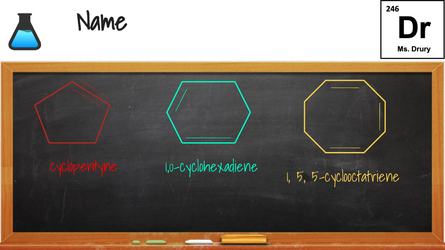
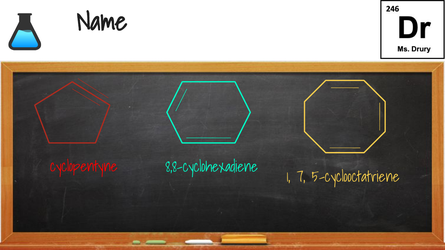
1,0-cyclohexadiene: 1,0-cyclohexadiene -> 8,8-cyclohexadiene
5: 5 -> 7
